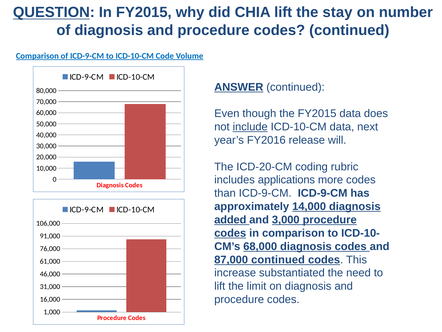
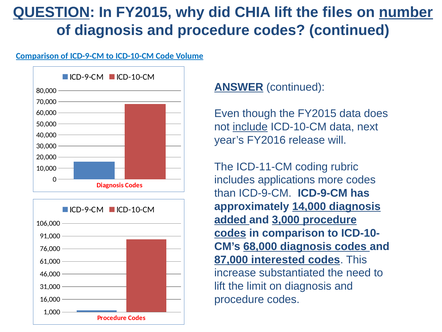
stay: stay -> files
number underline: none -> present
ICD-20-CM: ICD-20-CM -> ICD-11-CM
87,000 continued: continued -> interested
